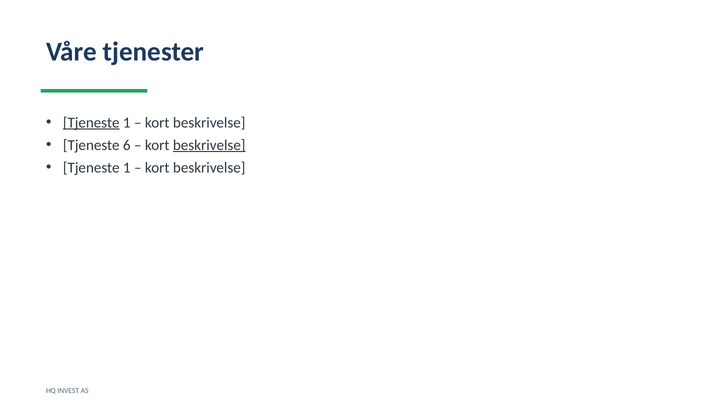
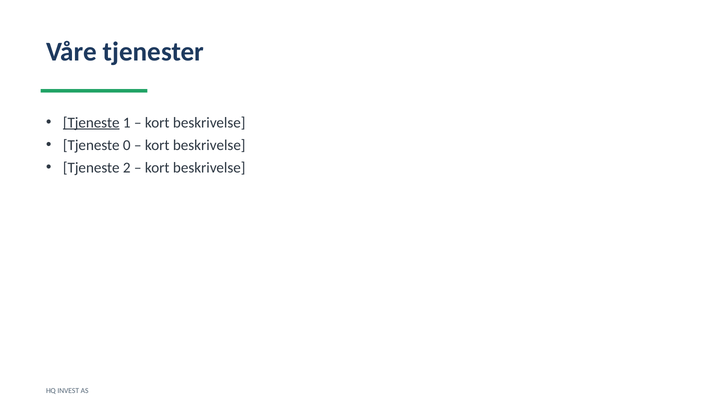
6: 6 -> 0
beskrivelse at (209, 145) underline: present -> none
1 at (127, 168): 1 -> 2
